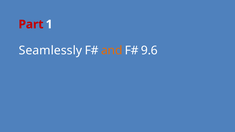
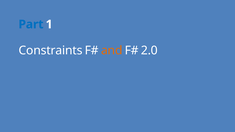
Part colour: red -> blue
Seamlessly: Seamlessly -> Constraints
9.6: 9.6 -> 2.0
